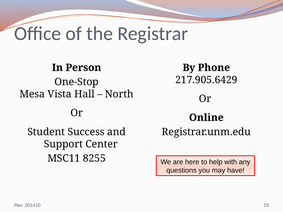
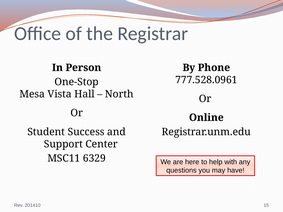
217.905.6429: 217.905.6429 -> 777.528.0961
8255: 8255 -> 6329
